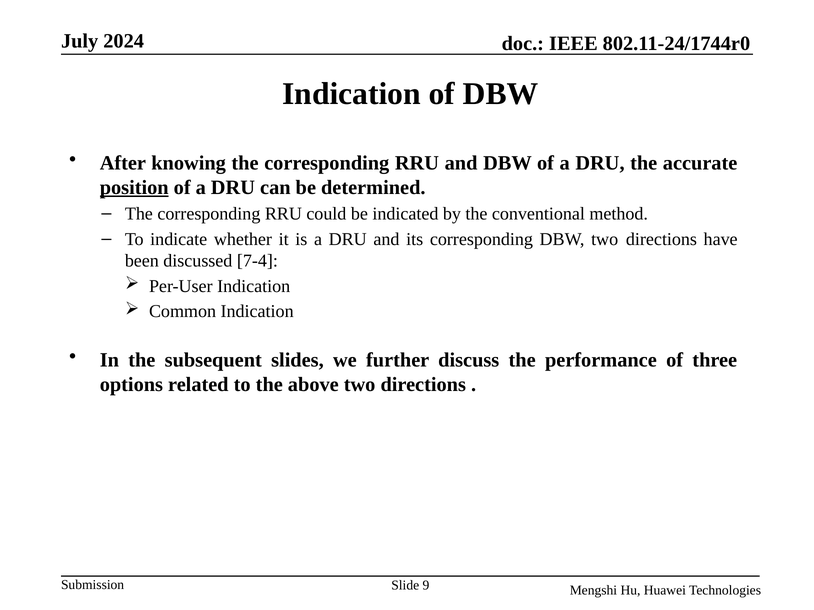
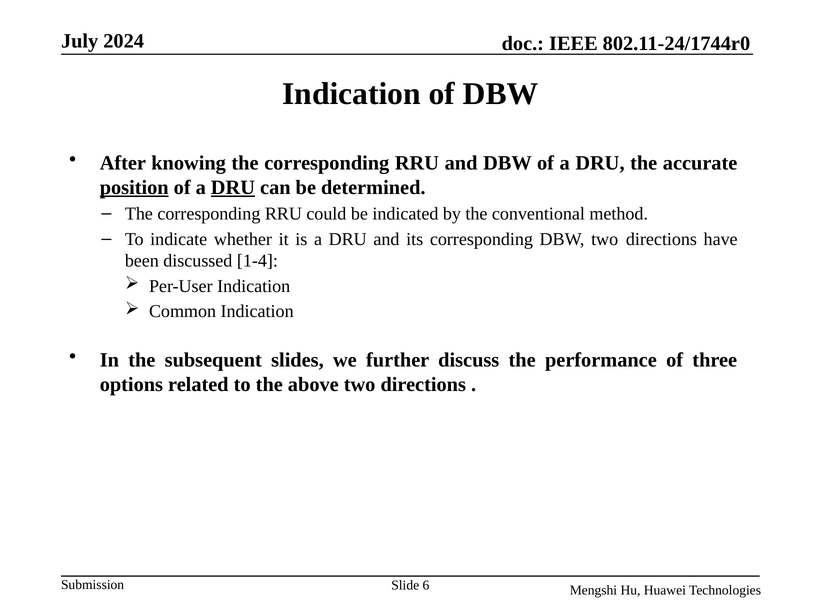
DRU at (233, 188) underline: none -> present
7-4: 7-4 -> 1-4
9: 9 -> 6
